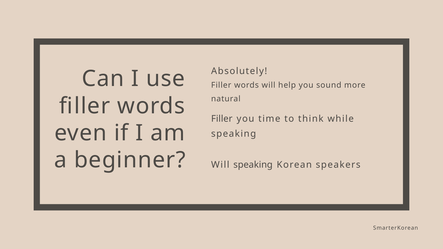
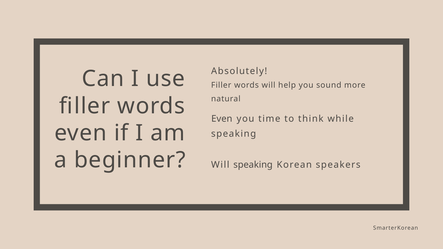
Filler at (222, 119): Filler -> Even
